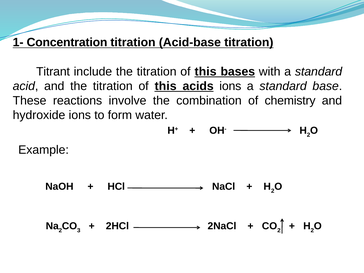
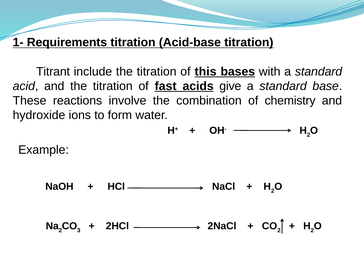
Concentration: Concentration -> Requirements
this at (166, 86): this -> fast
acids ions: ions -> give
